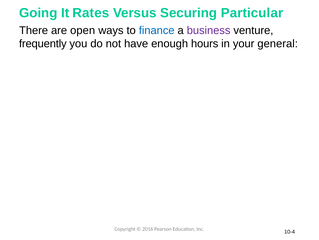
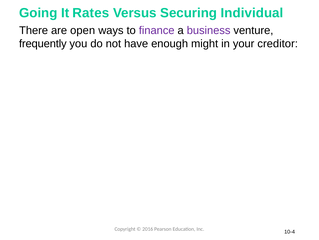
Particular: Particular -> Individual
finance colour: blue -> purple
hours: hours -> might
general: general -> creditor
